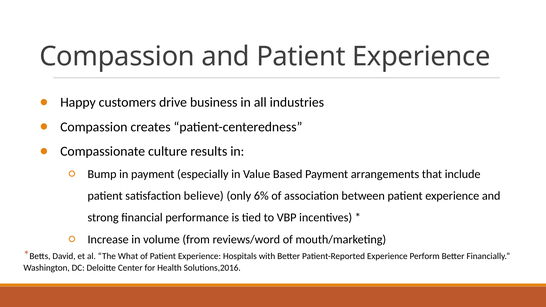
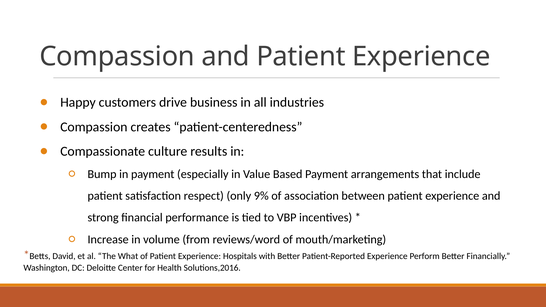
believe: believe -> respect
6%: 6% -> 9%
